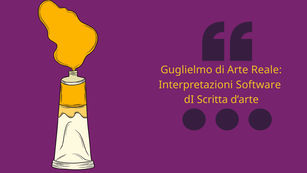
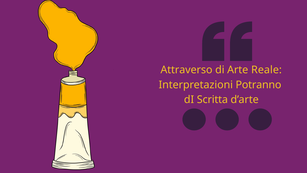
Guglielmo: Guglielmo -> Attraverso
Software: Software -> Potranno
